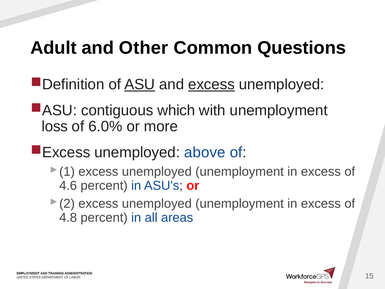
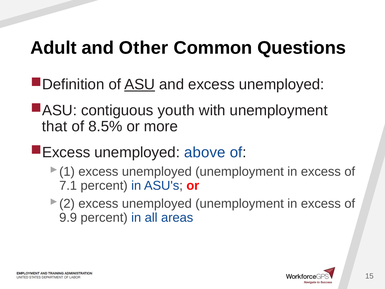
excess at (211, 84) underline: present -> none
which: which -> youth
loss: loss -> that
6.0%: 6.0% -> 8.5%
4.6: 4.6 -> 7.1
4.8: 4.8 -> 9.9
